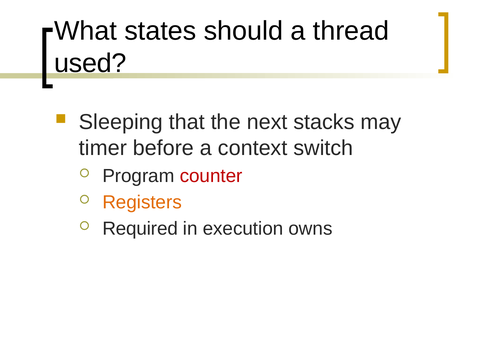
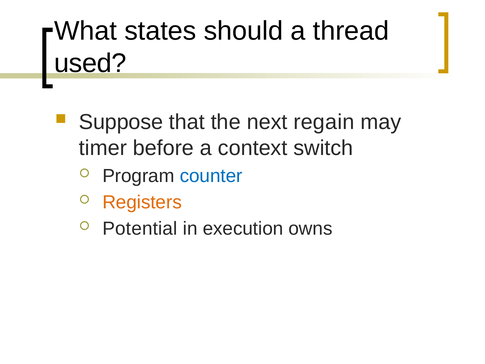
Sleeping: Sleeping -> Suppose
stacks: stacks -> regain
counter colour: red -> blue
Required: Required -> Potential
